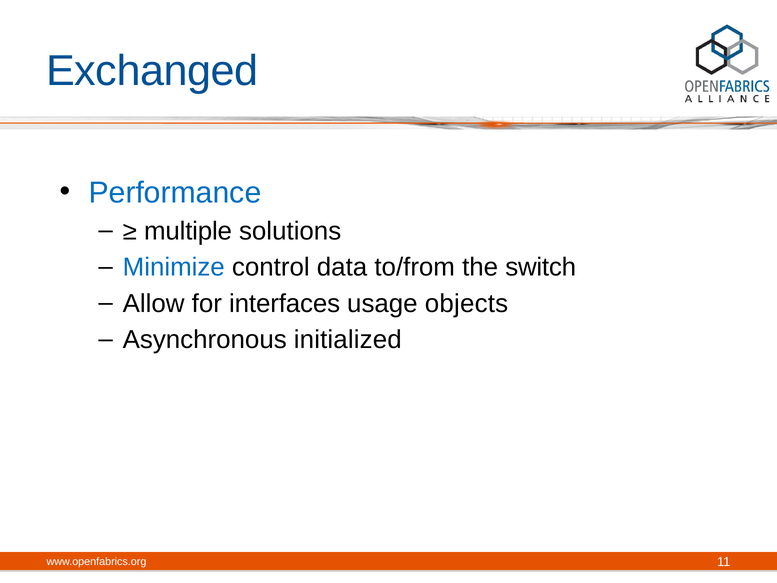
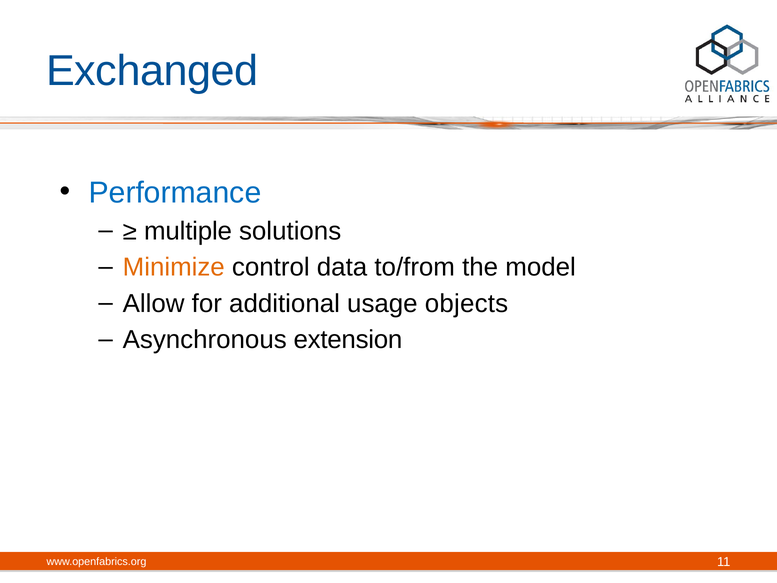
Minimize colour: blue -> orange
switch: switch -> model
interfaces: interfaces -> additional
initialized: initialized -> extension
